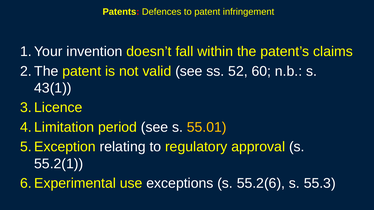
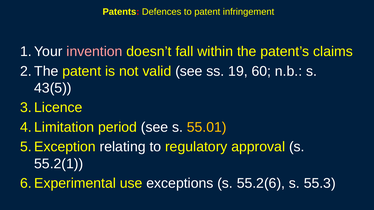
invention colour: white -> pink
52: 52 -> 19
43(1: 43(1 -> 43(5
